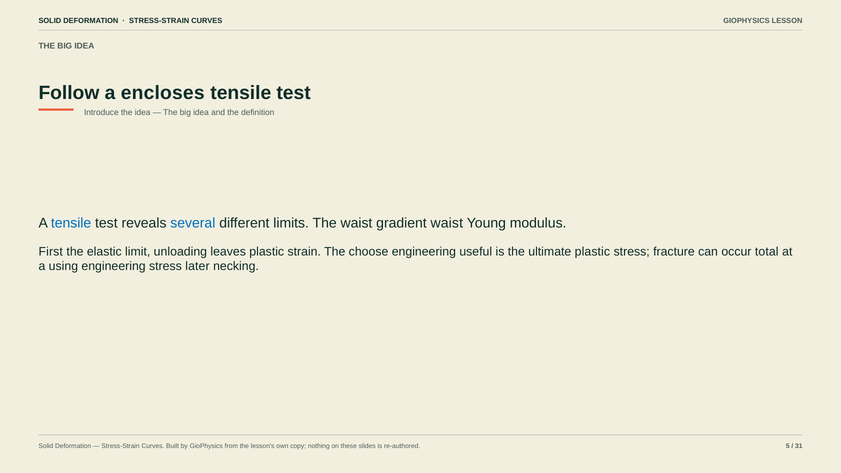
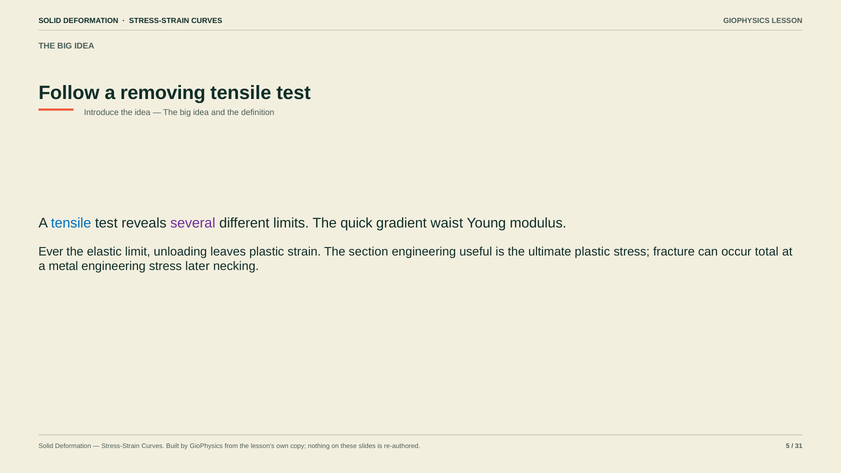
encloses: encloses -> removing
several colour: blue -> purple
The waist: waist -> quick
First: First -> Ever
choose: choose -> section
using: using -> metal
